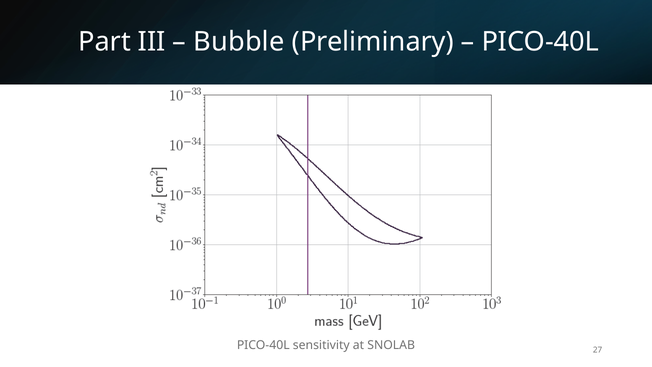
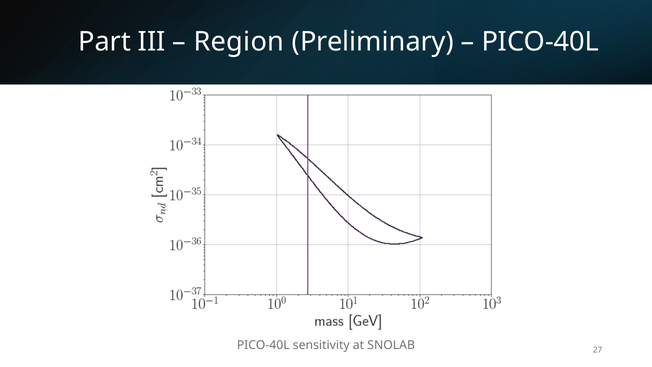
Bubble: Bubble -> Region
